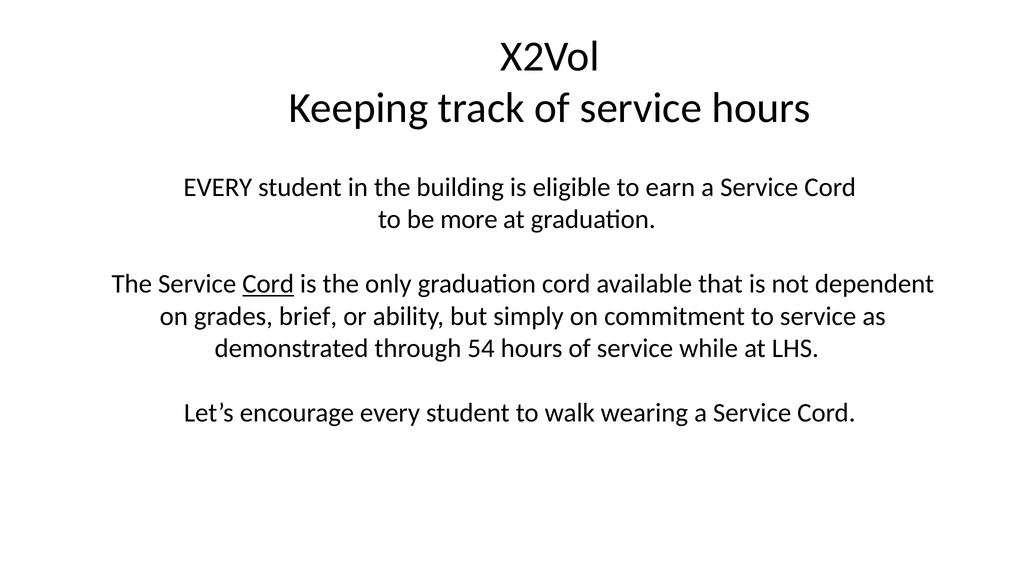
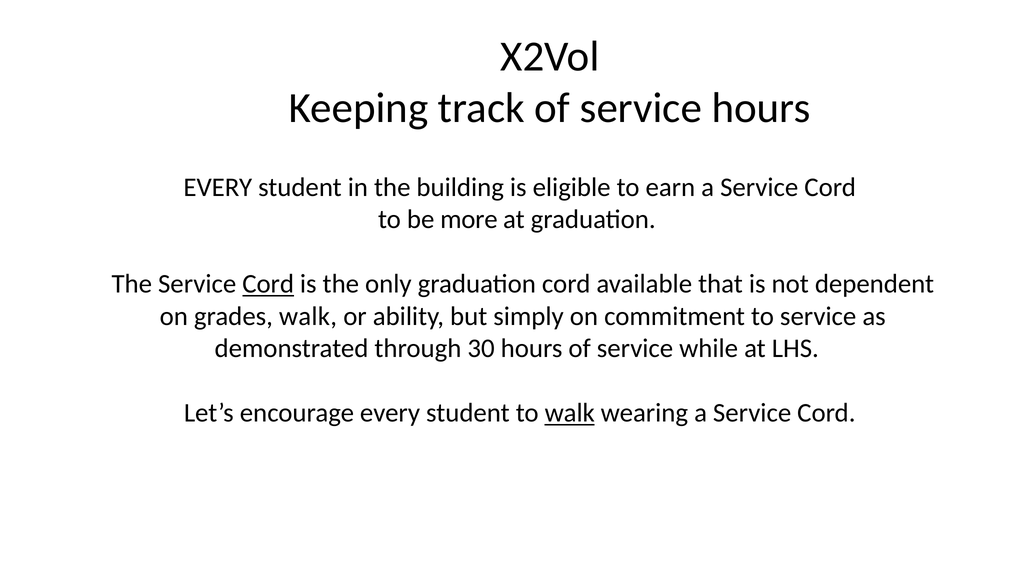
grades brief: brief -> walk
54: 54 -> 30
walk at (570, 413) underline: none -> present
